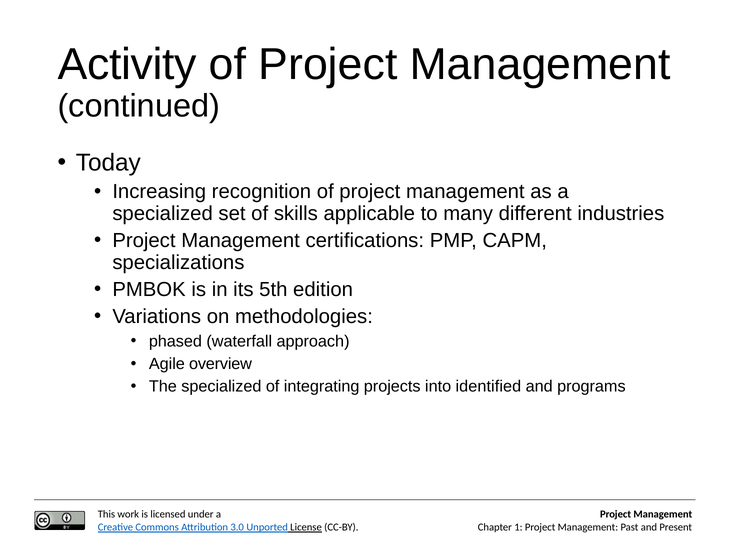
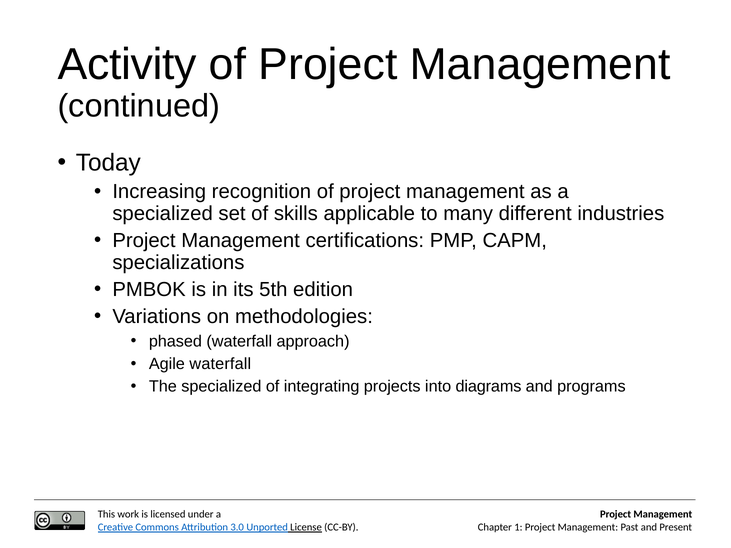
Agile overview: overview -> waterfall
identified: identified -> diagrams
